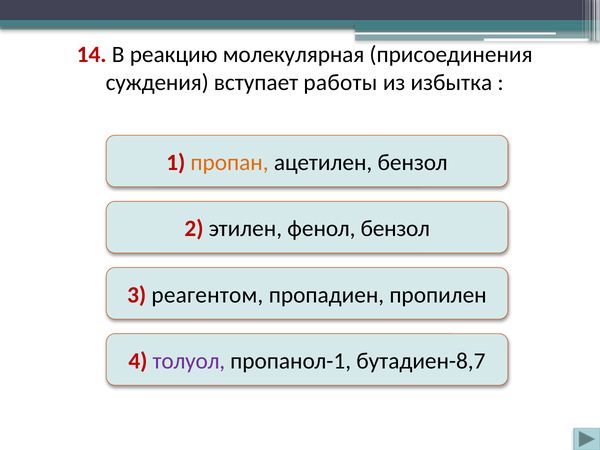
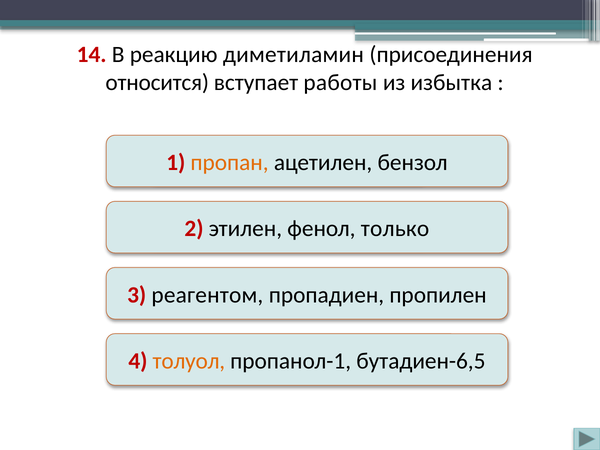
молекулярная: молекулярная -> диметиламин
суждения: суждения -> относится
бензол at (395, 229): бензол -> только
толуол colour: purple -> orange
бутадиен-8,7: бутадиен-8,7 -> бутадиен-6,5
